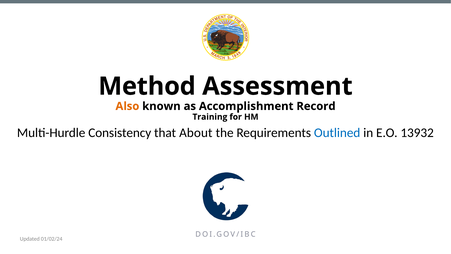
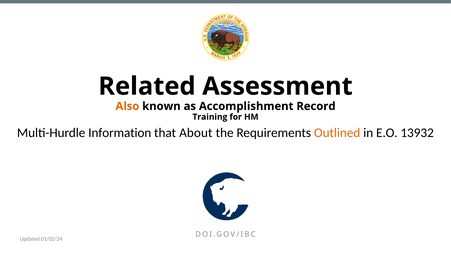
Method: Method -> Related
Consistency: Consistency -> Information
Outlined colour: blue -> orange
